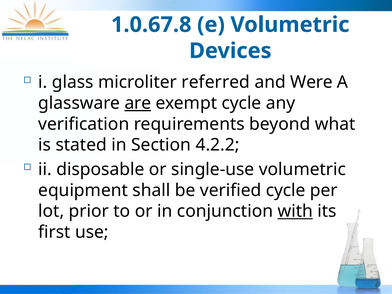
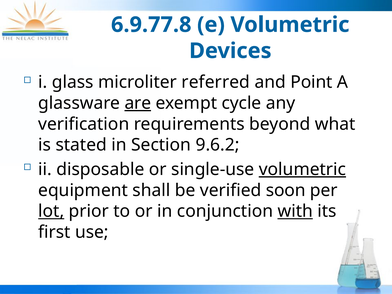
1.0.67.8: 1.0.67.8 -> 6.9.77.8
Were: Were -> Point
4.2.2: 4.2.2 -> 9.6.2
volumetric at (302, 169) underline: none -> present
verified cycle: cycle -> soon
lot underline: none -> present
